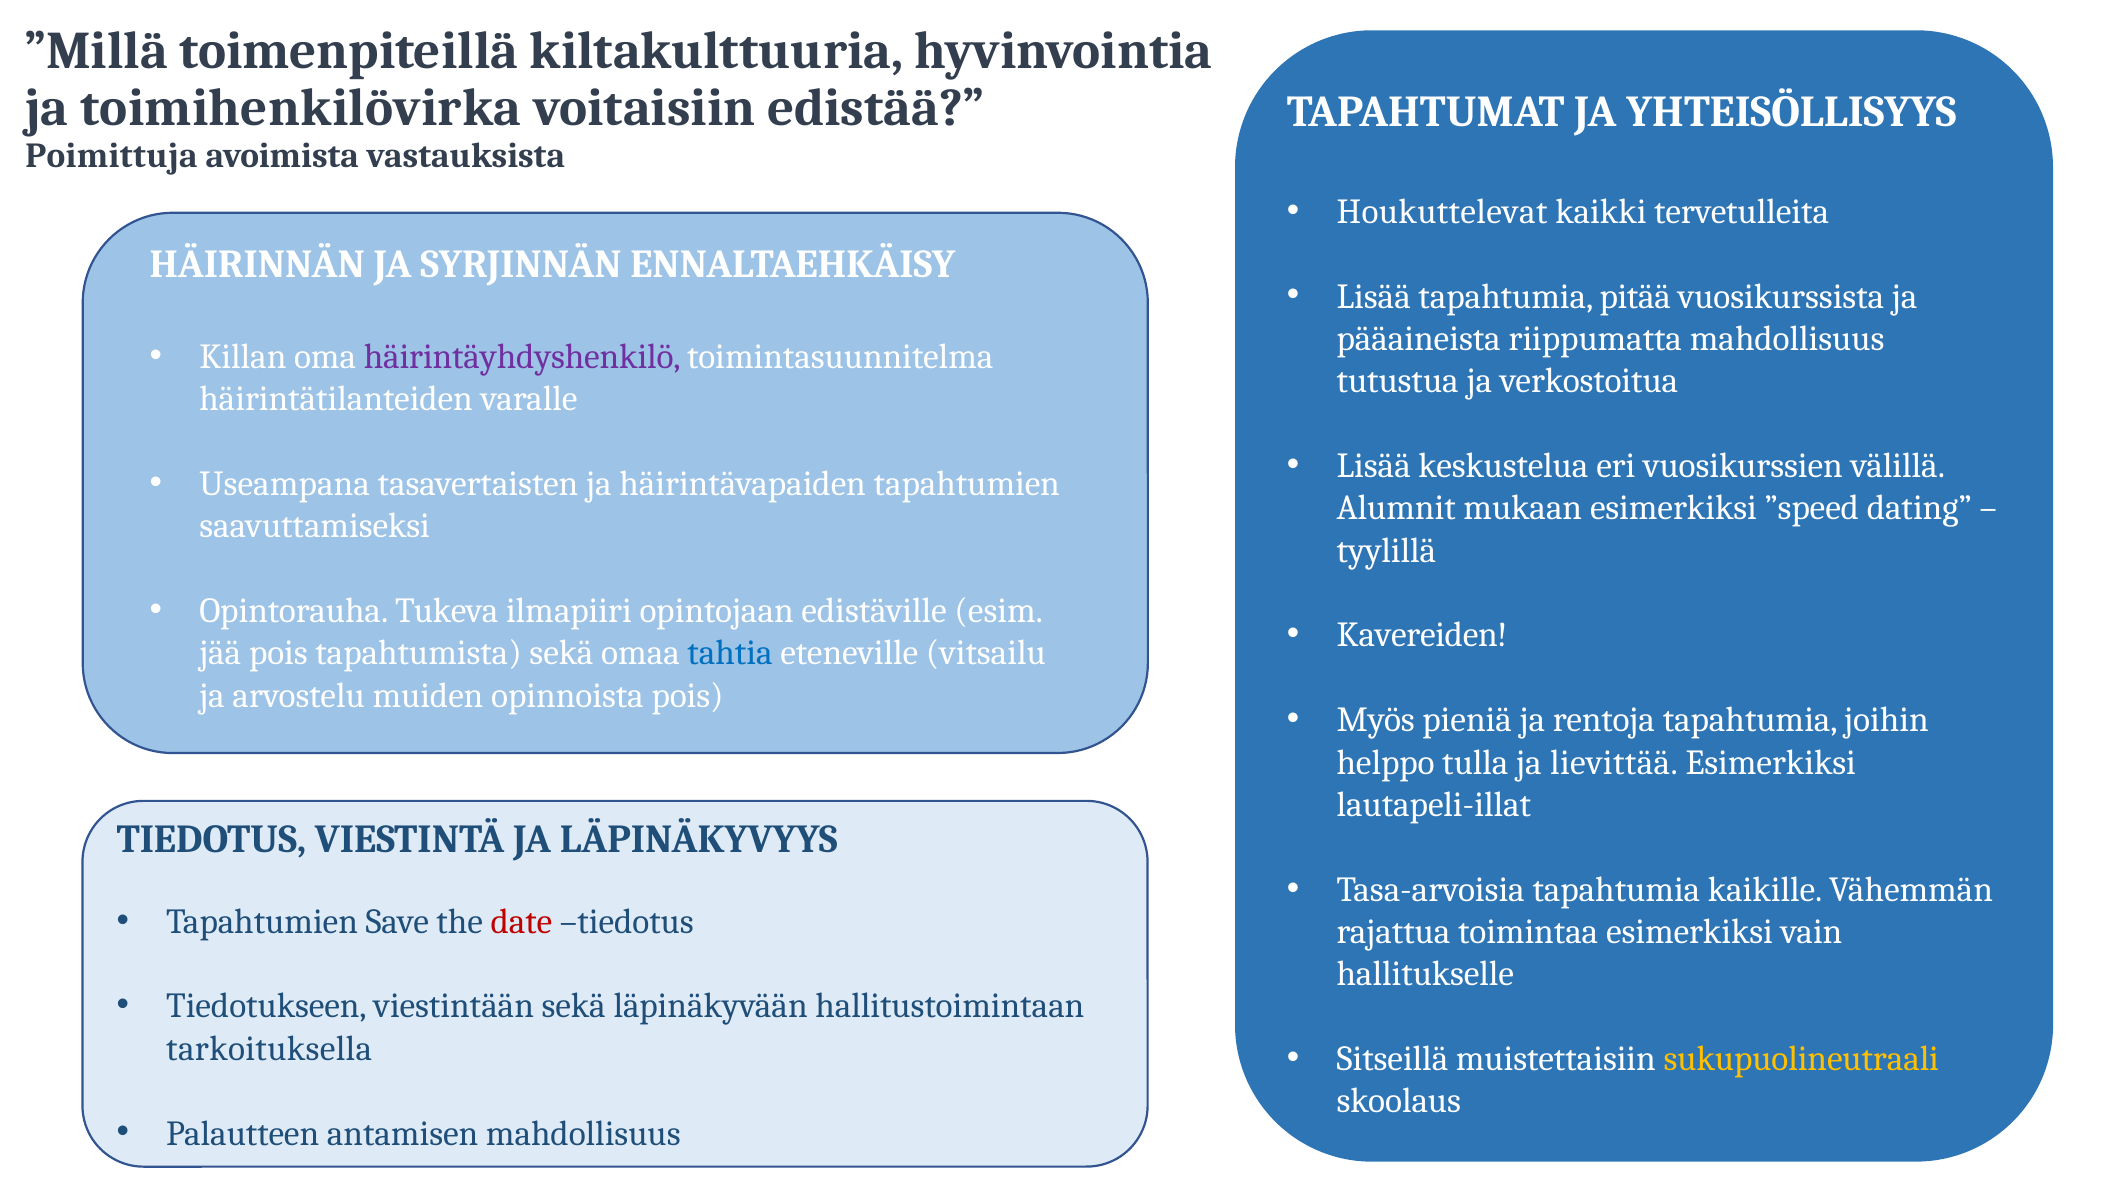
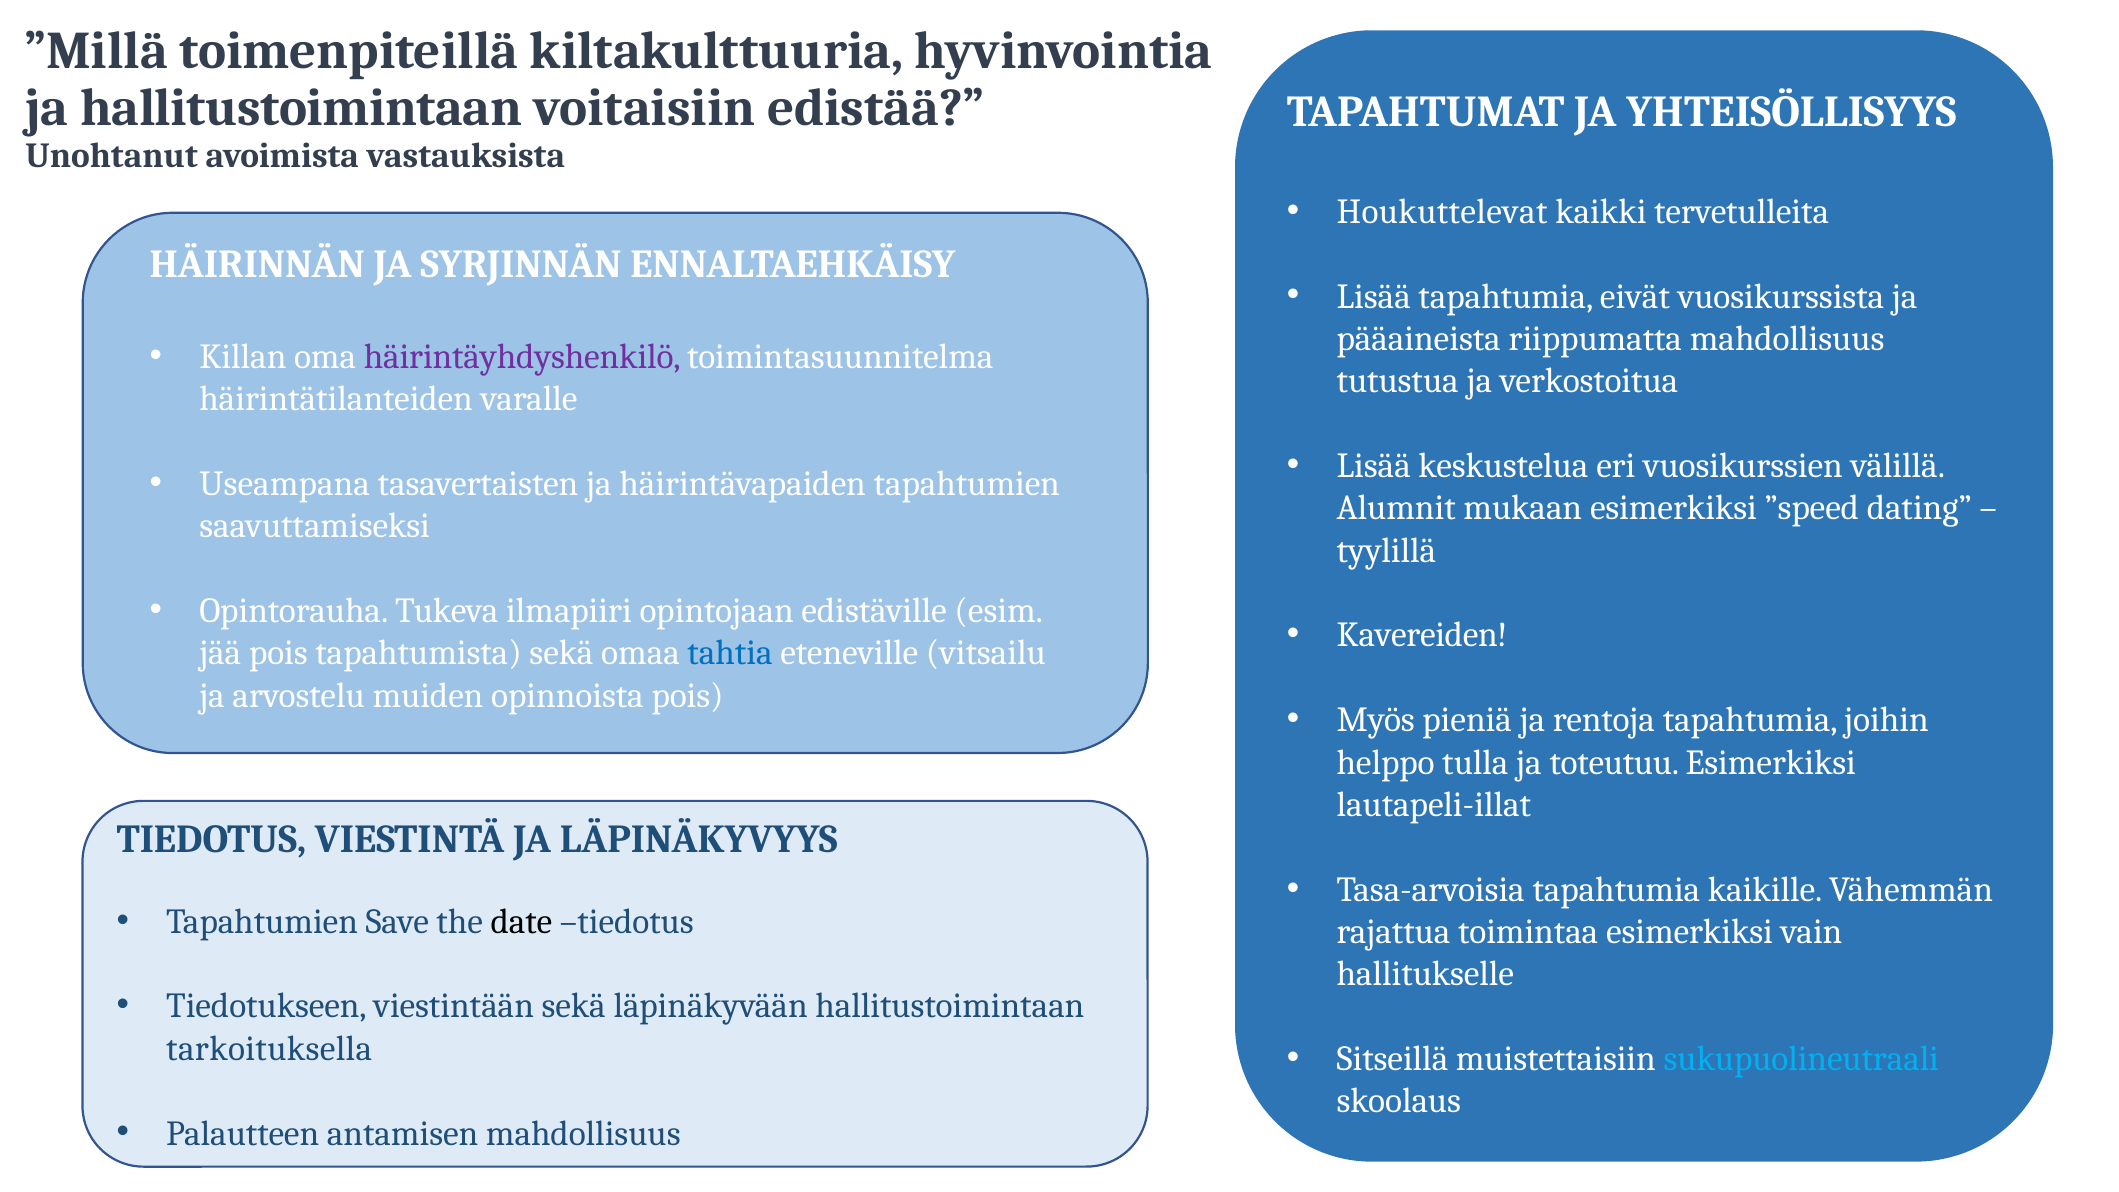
ja toimihenkilövirka: toimihenkilövirka -> hallitustoimintaan
Poimittuja: Poimittuja -> Unohtanut
pitää: pitää -> eivät
lievittää: lievittää -> toteutuu
date colour: red -> black
sukupuolineutraali colour: yellow -> light blue
